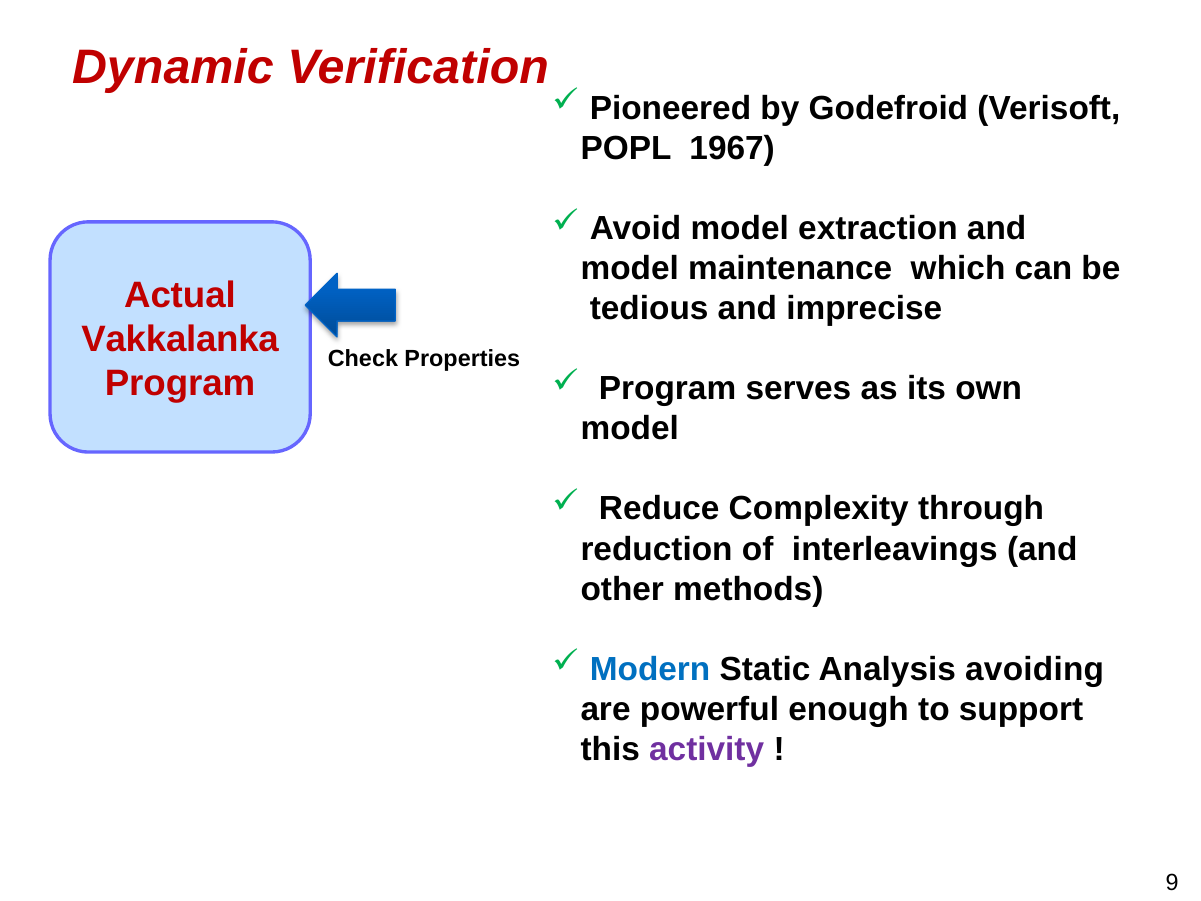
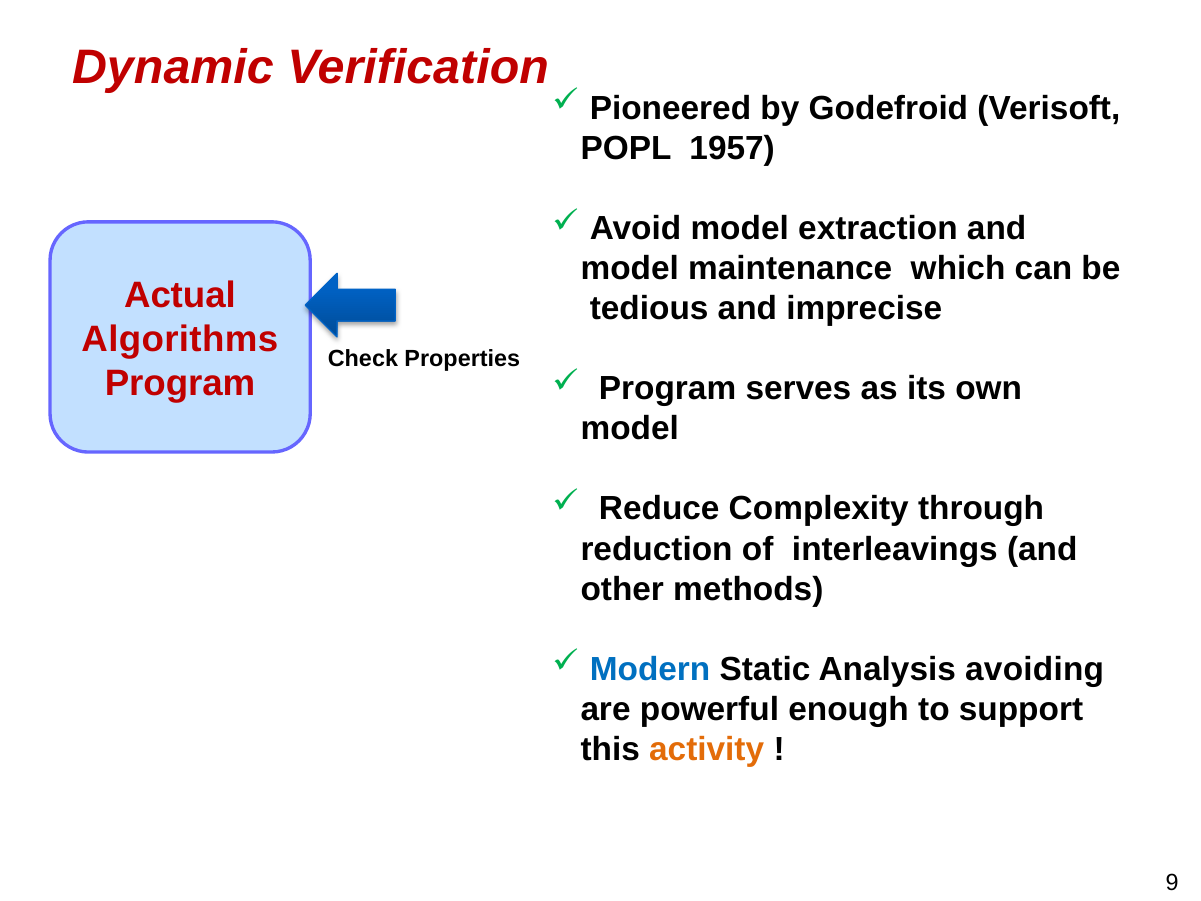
1967: 1967 -> 1957
Vakkalanka: Vakkalanka -> Algorithms
activity colour: purple -> orange
